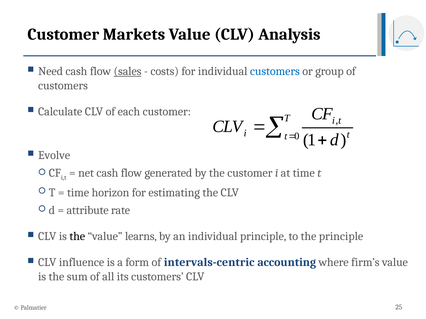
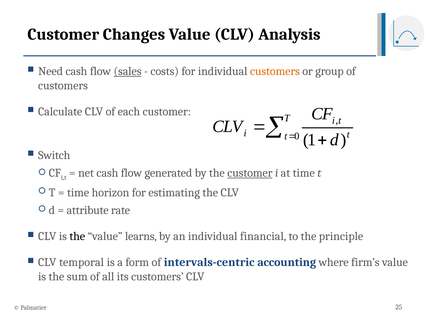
Markets: Markets -> Changes
customers at (275, 71) colour: blue -> orange
Evolve: Evolve -> Switch
customer at (250, 173) underline: none -> present
individual principle: principle -> financial
influence: influence -> temporal
